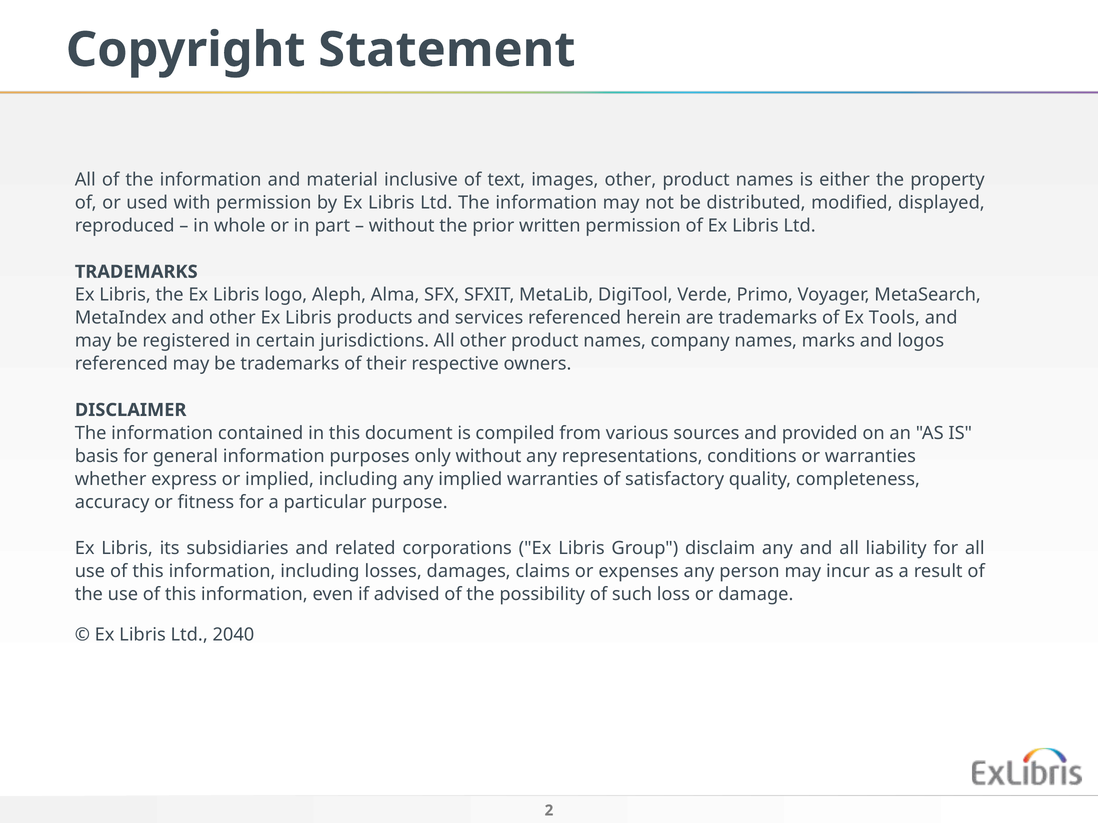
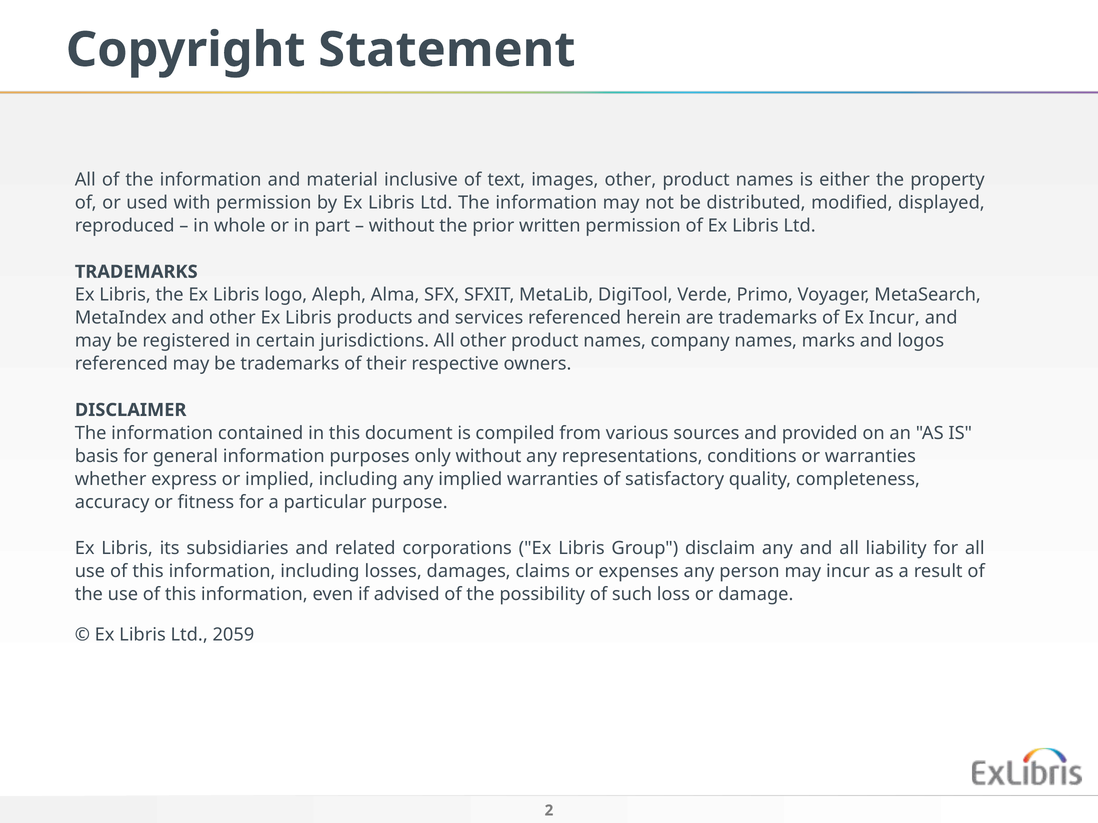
Ex Tools: Tools -> Incur
2040: 2040 -> 2059
